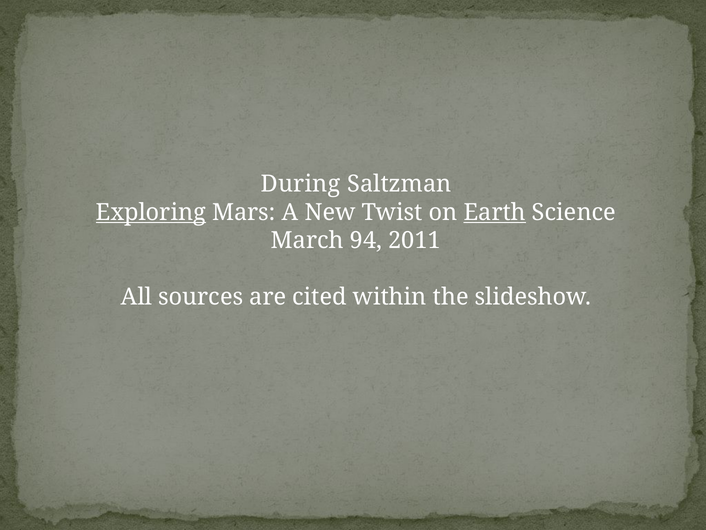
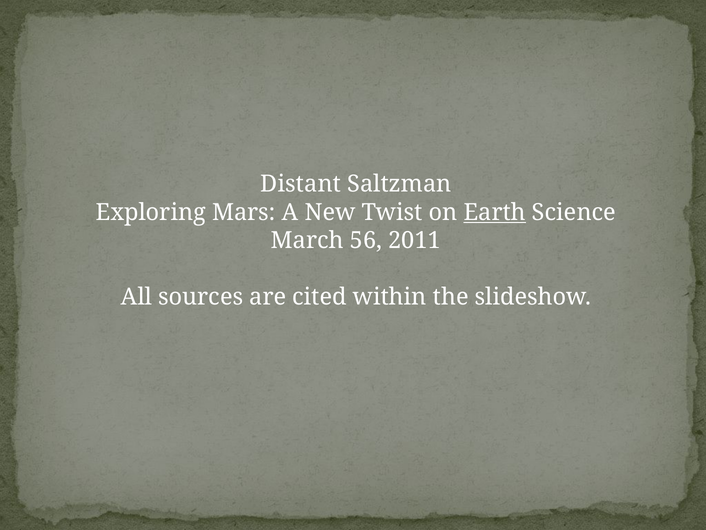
During: During -> Distant
Exploring underline: present -> none
94: 94 -> 56
